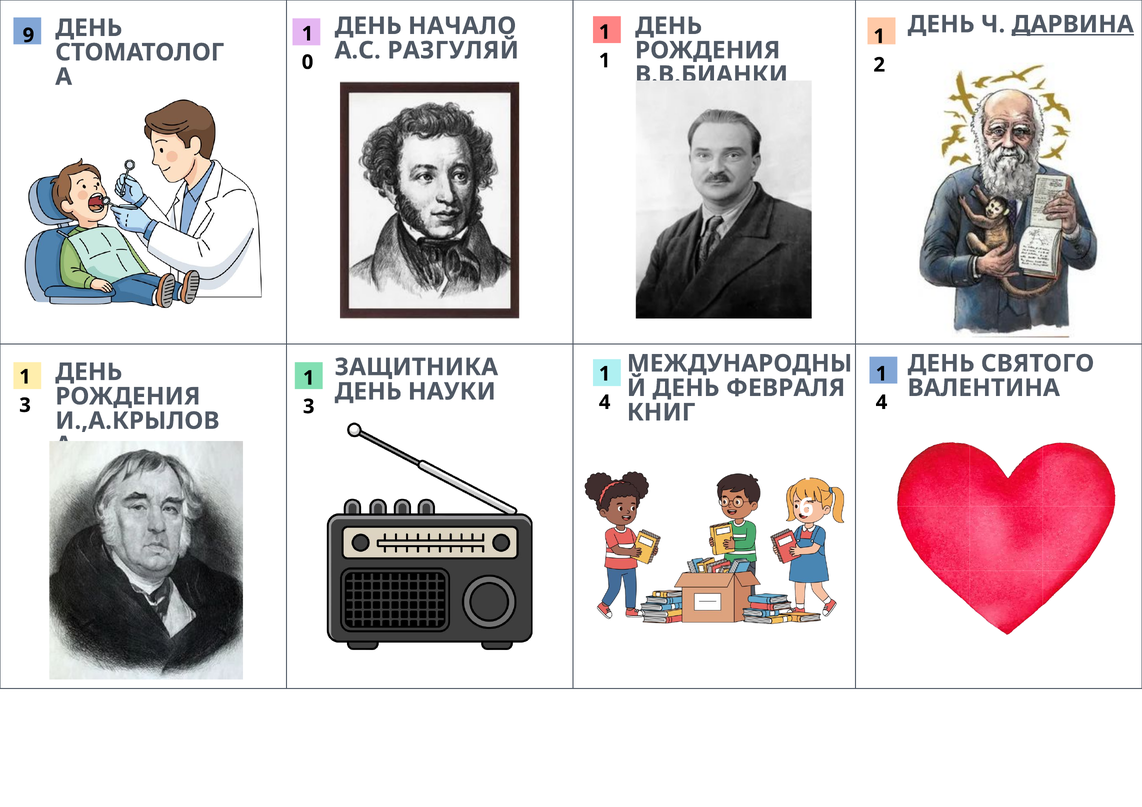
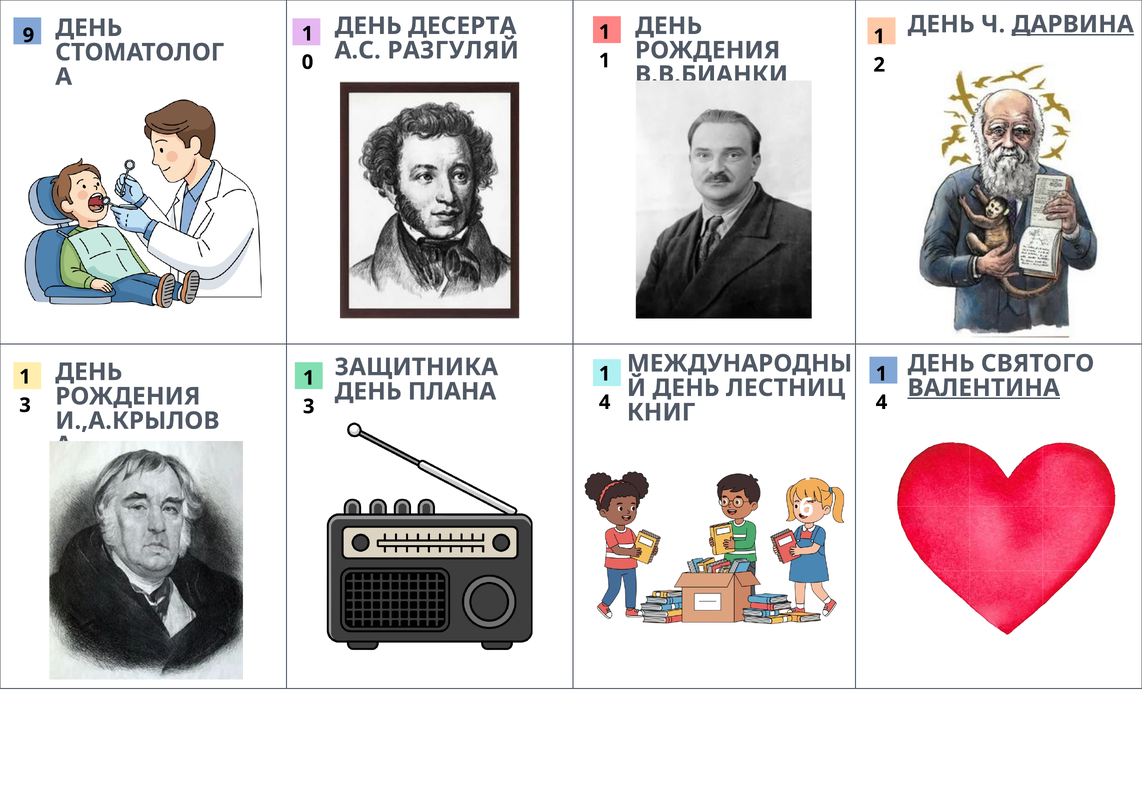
НАЧАЛО: НАЧАЛО -> ДЕСЕРТА
ФЕВРАЛЯ: ФЕВРАЛЯ -> ЛЕСТНИЦ
ВАЛЕНТИНА underline: none -> present
НАУКИ: НАУКИ -> ПЛАНА
